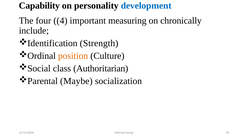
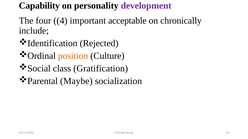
development colour: blue -> purple
measuring: measuring -> acceptable
Strength: Strength -> Rejected
Authoritarian: Authoritarian -> Gratification
